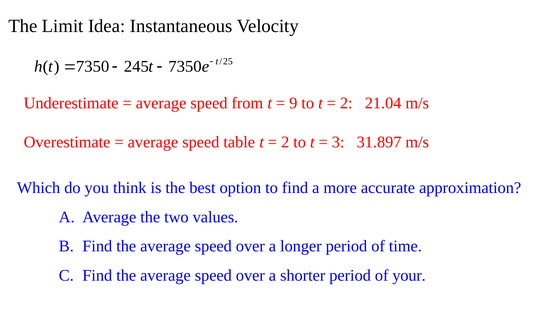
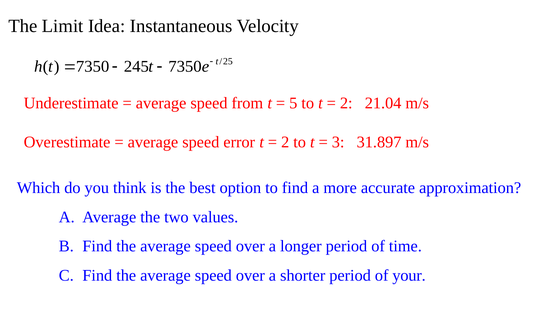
9: 9 -> 5
table: table -> error
